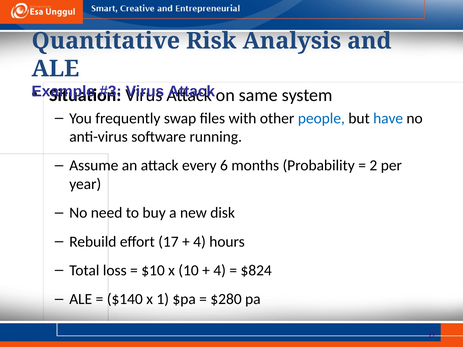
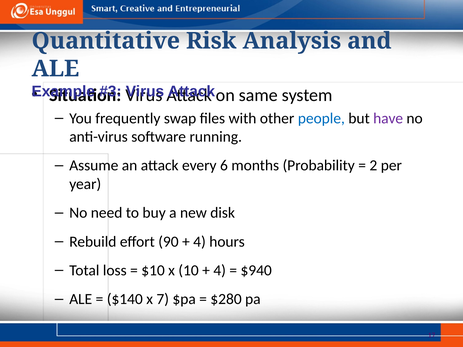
have colour: blue -> purple
effort 17: 17 -> 90
$824: $824 -> $940
1: 1 -> 7
